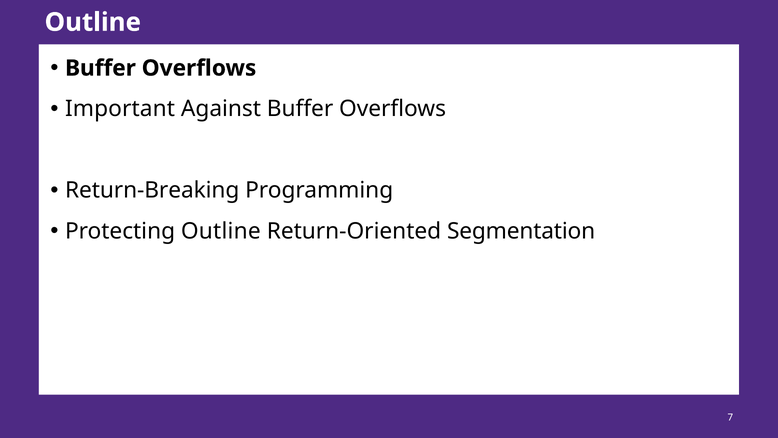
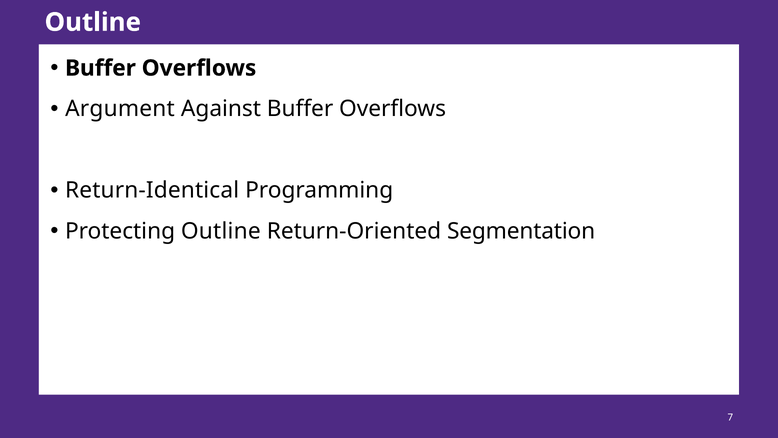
Important: Important -> Argument
Return-Breaking: Return-Breaking -> Return-Identical
